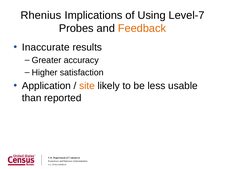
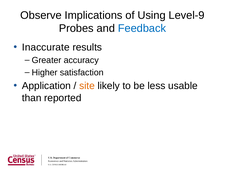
Rhenius: Rhenius -> Observe
Level-7: Level-7 -> Level-9
Feedback colour: orange -> blue
